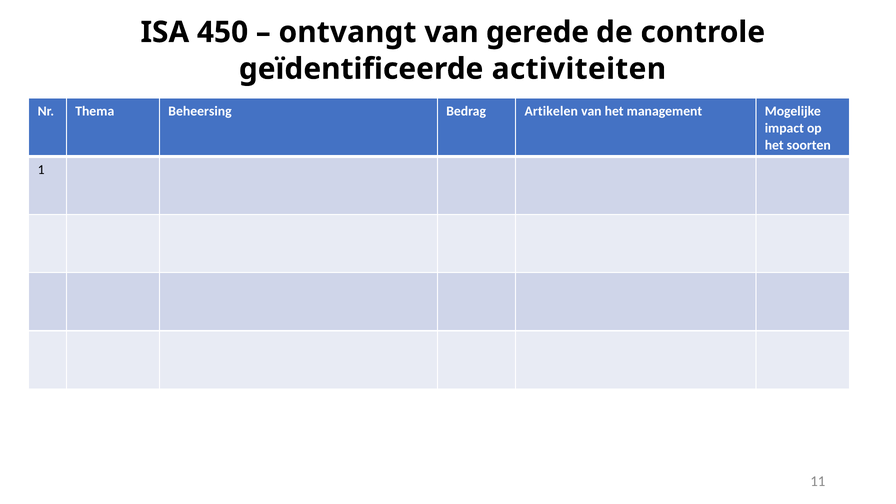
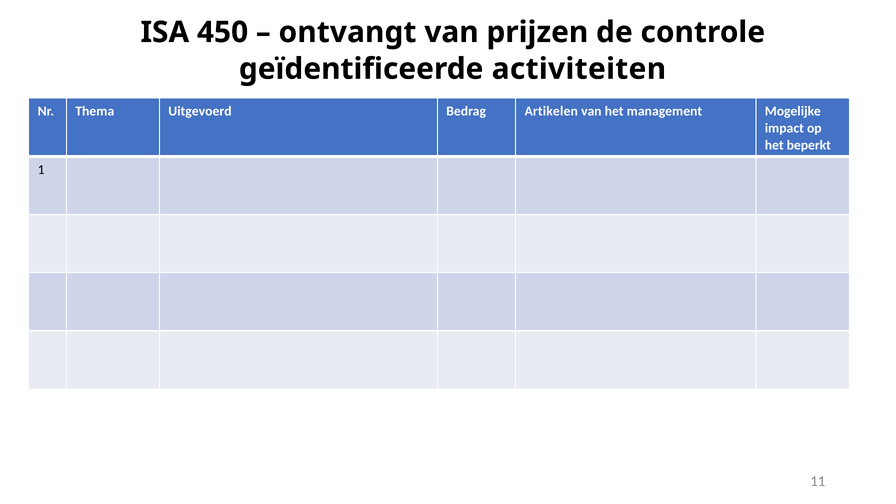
gerede: gerede -> prijzen
Beheersing: Beheersing -> Uitgevoerd
soorten: soorten -> beperkt
